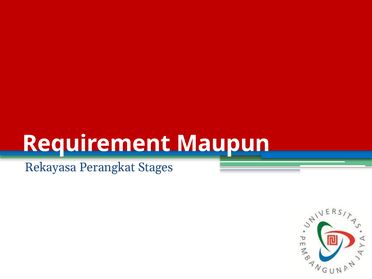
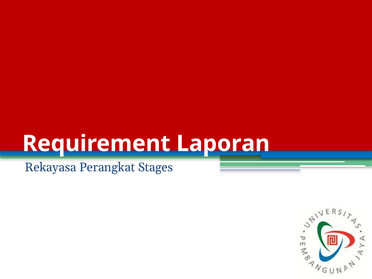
Maupun: Maupun -> Laporan
